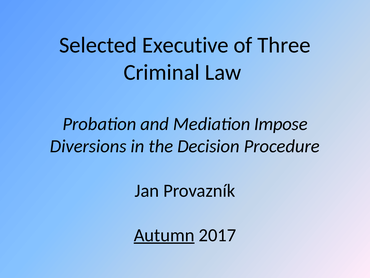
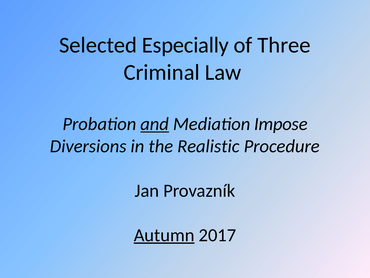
Executive: Executive -> Especially
and underline: none -> present
Decision: Decision -> Realistic
